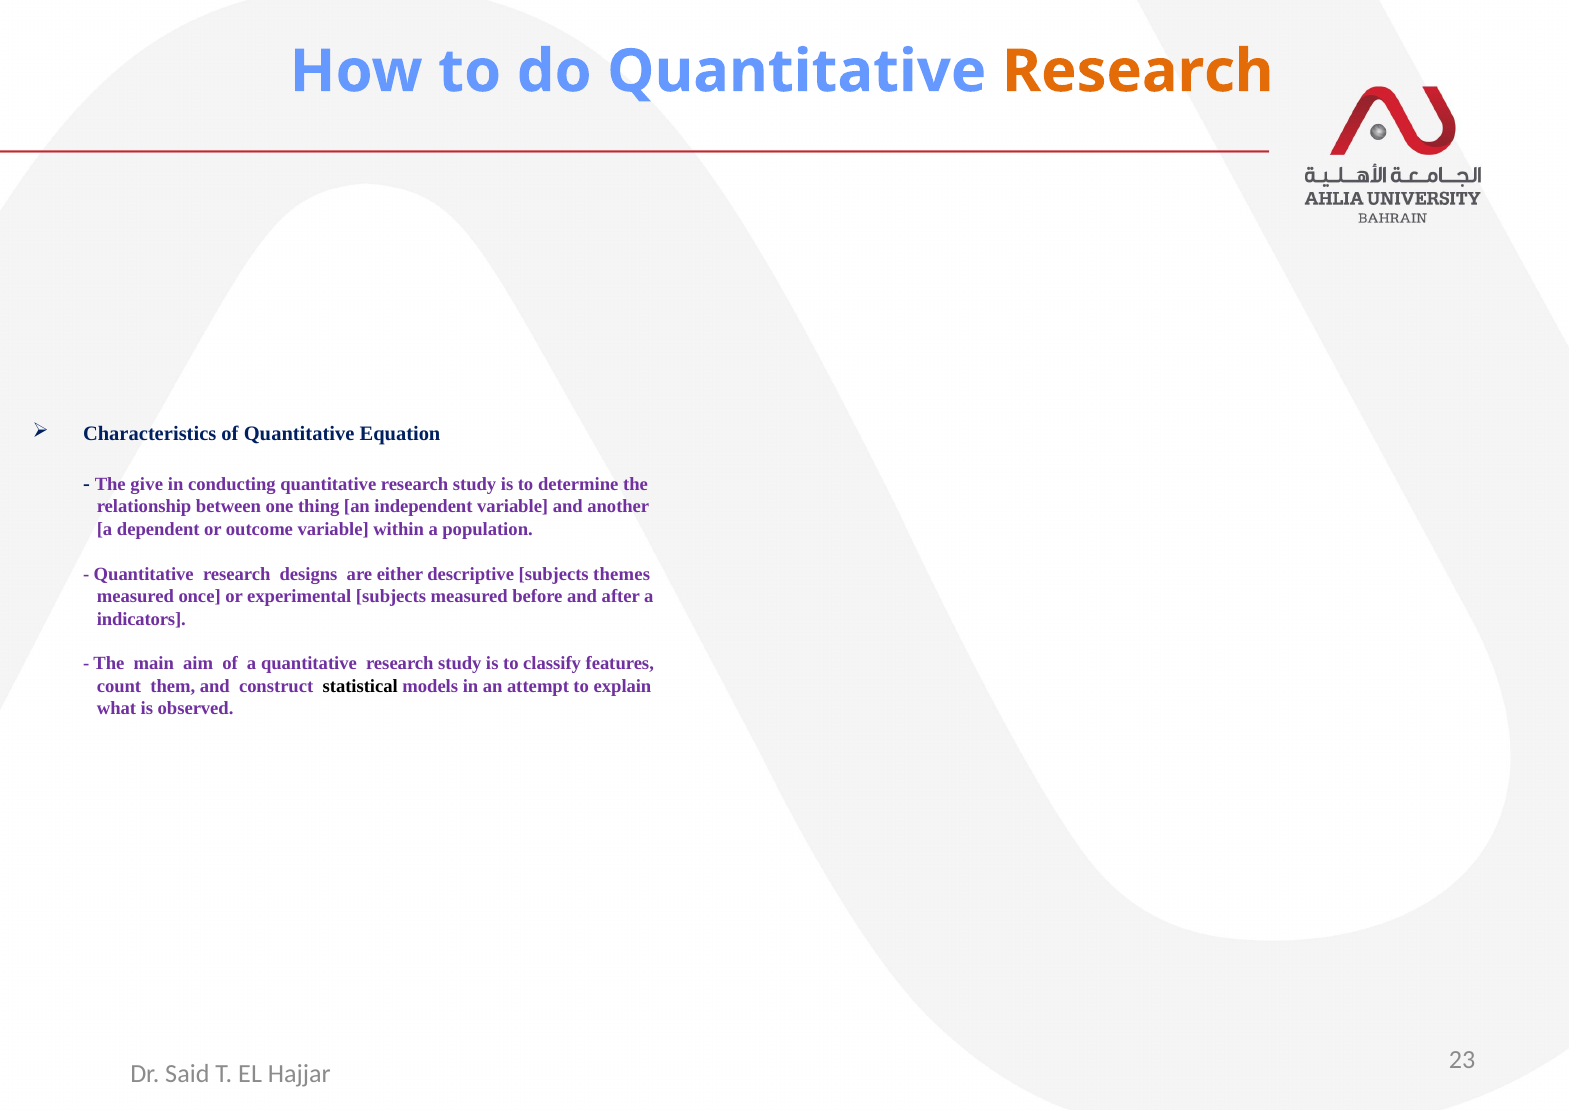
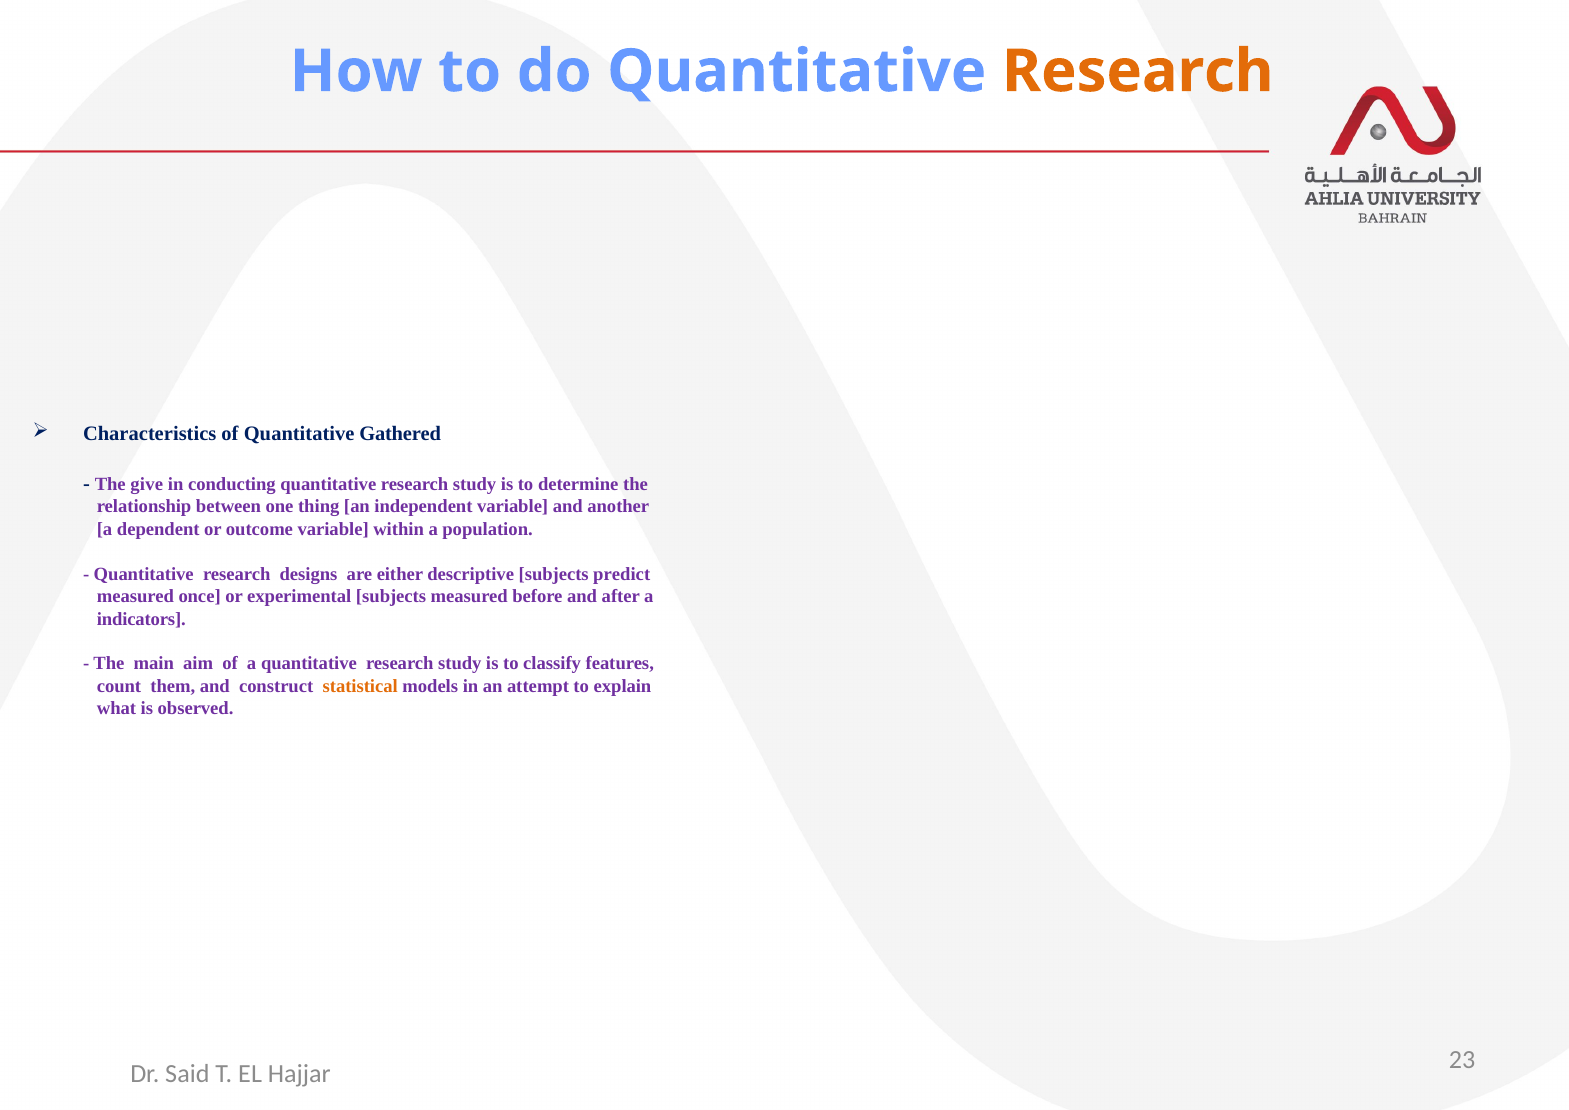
Equation: Equation -> Gathered
themes: themes -> predict
statistical colour: black -> orange
